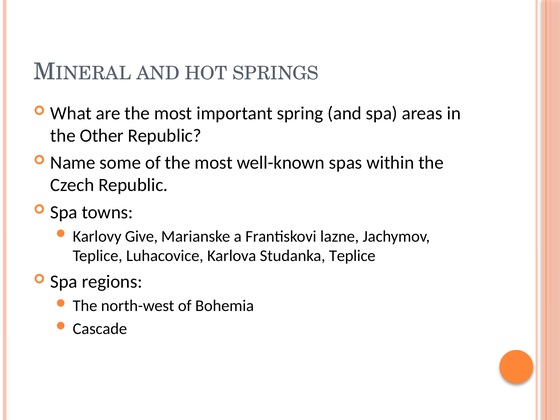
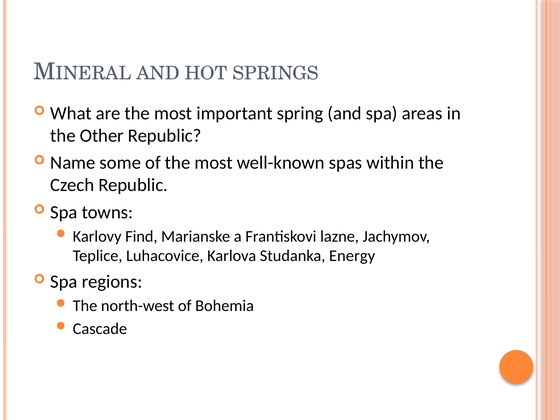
Give: Give -> Find
Studanka Teplice: Teplice -> Energy
